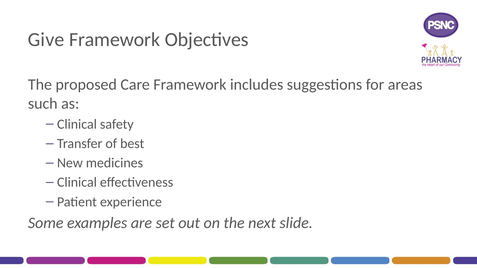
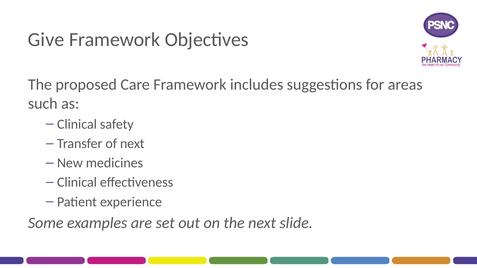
of best: best -> next
